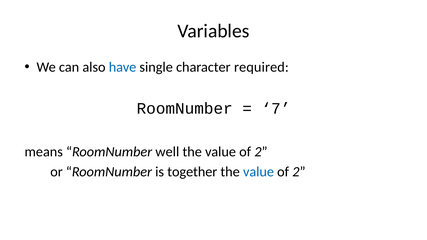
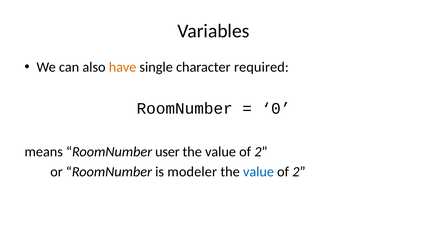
have colour: blue -> orange
7: 7 -> 0
well: well -> user
together: together -> modeler
